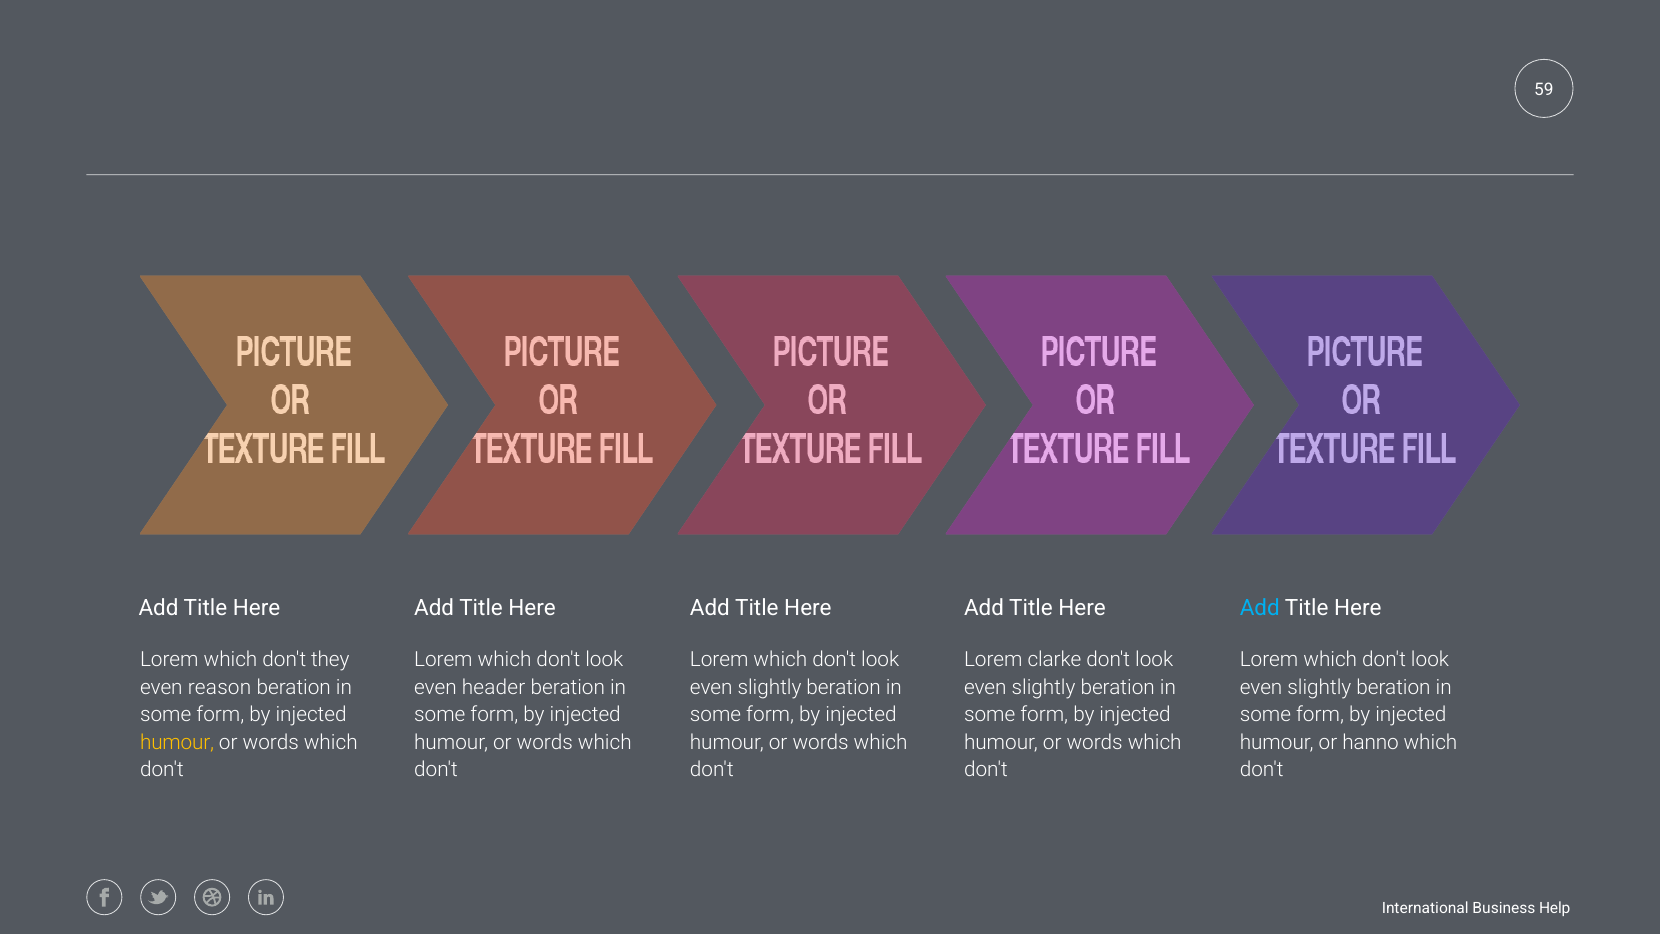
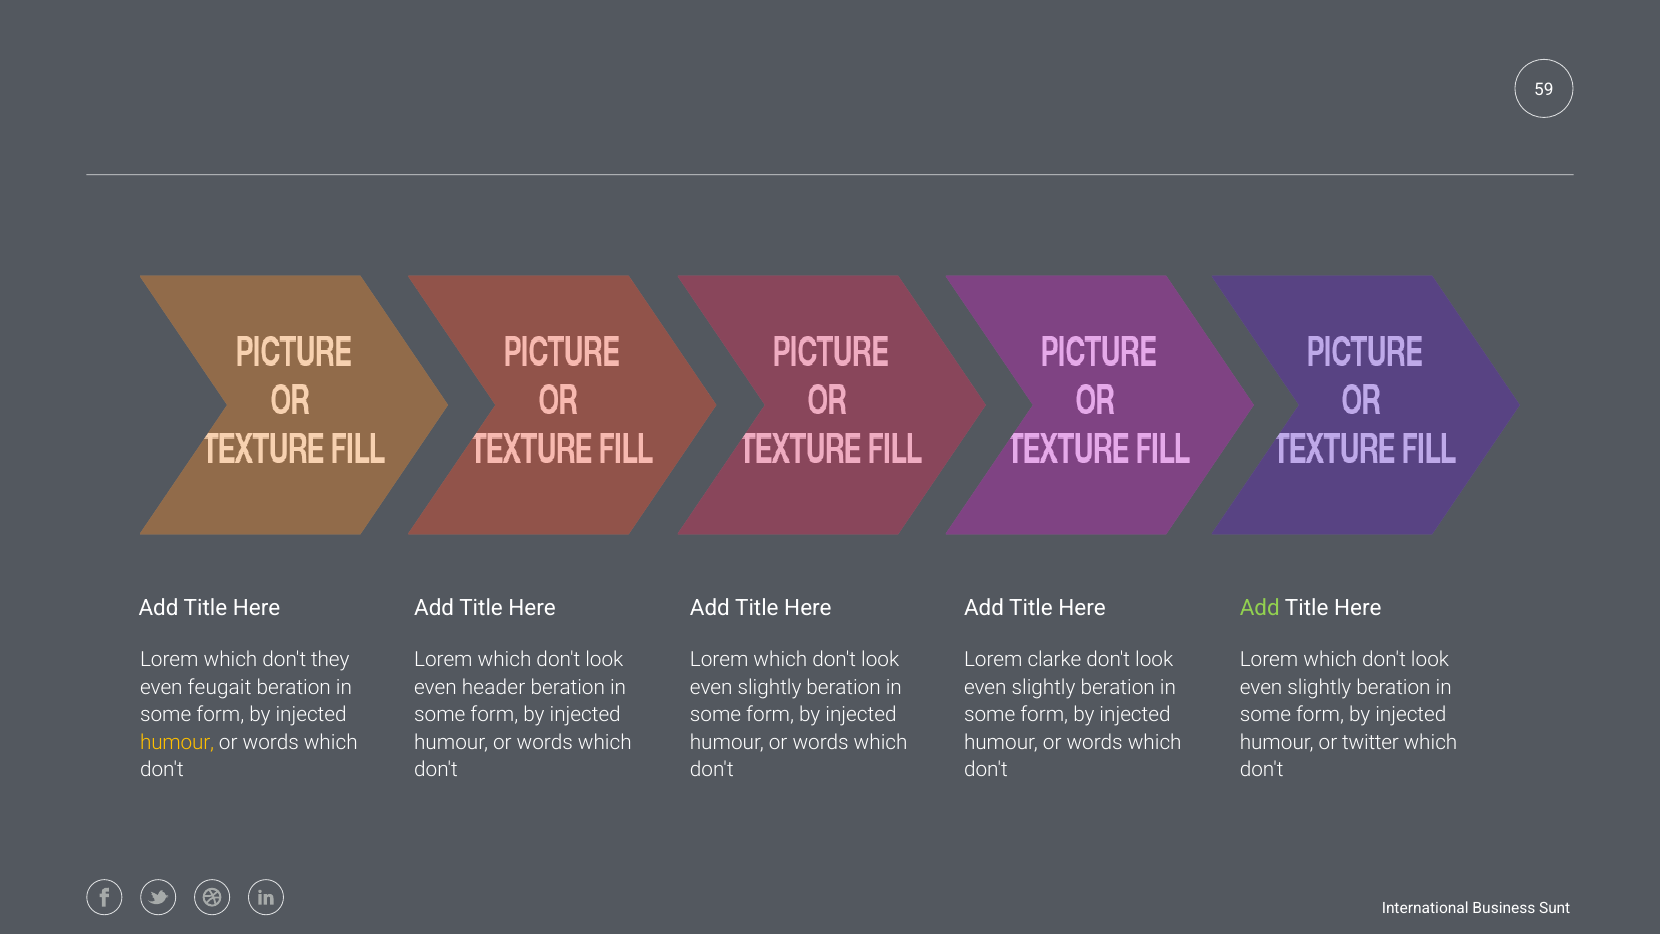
Add at (1260, 608) colour: light blue -> light green
reason: reason -> feugait
hanno: hanno -> twitter
Help: Help -> Sunt
